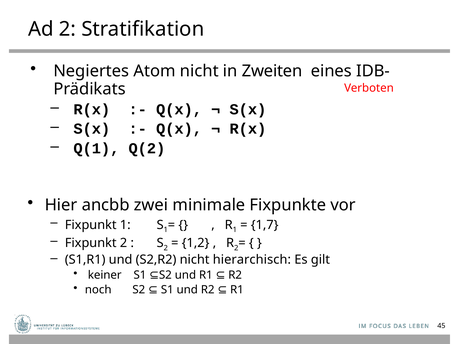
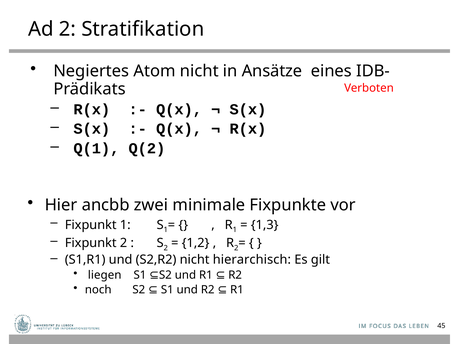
Zweiten: Zweiten -> Ansätze
1,7: 1,7 -> 1,3
keiner: keiner -> liegen
